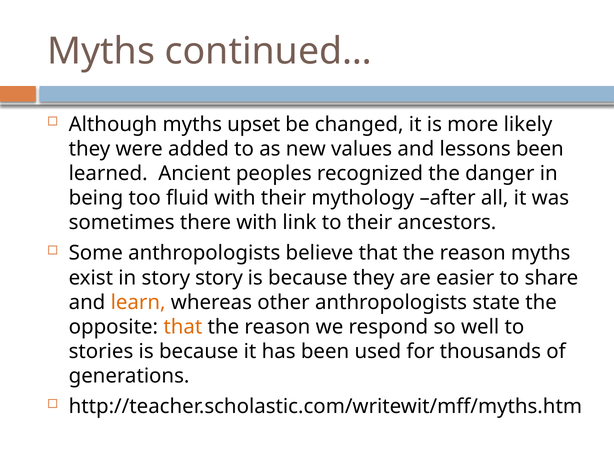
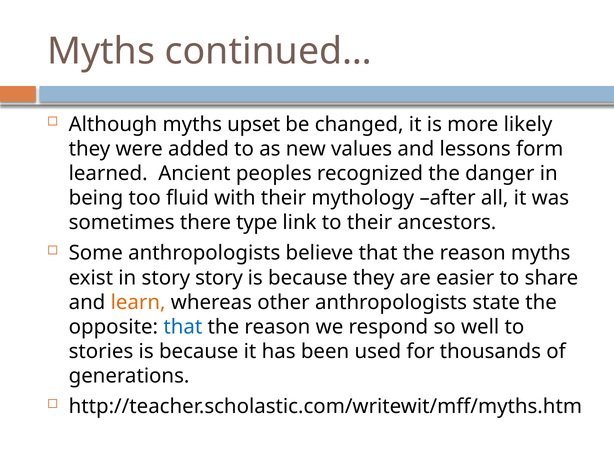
lessons been: been -> form
there with: with -> type
that at (183, 327) colour: orange -> blue
